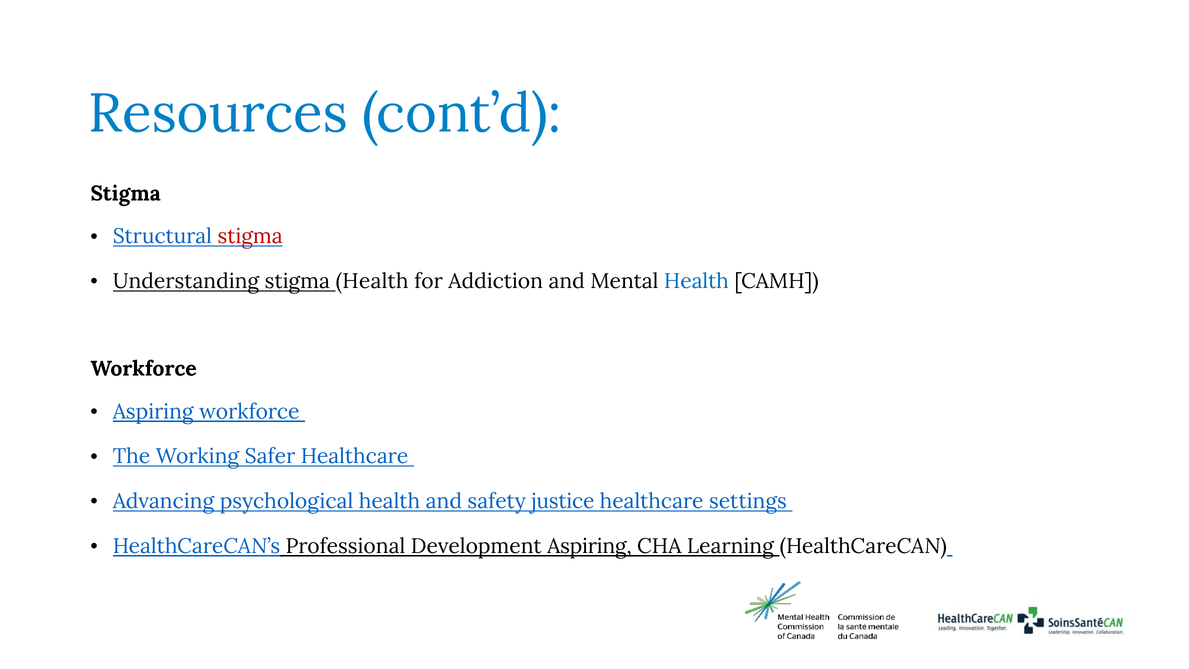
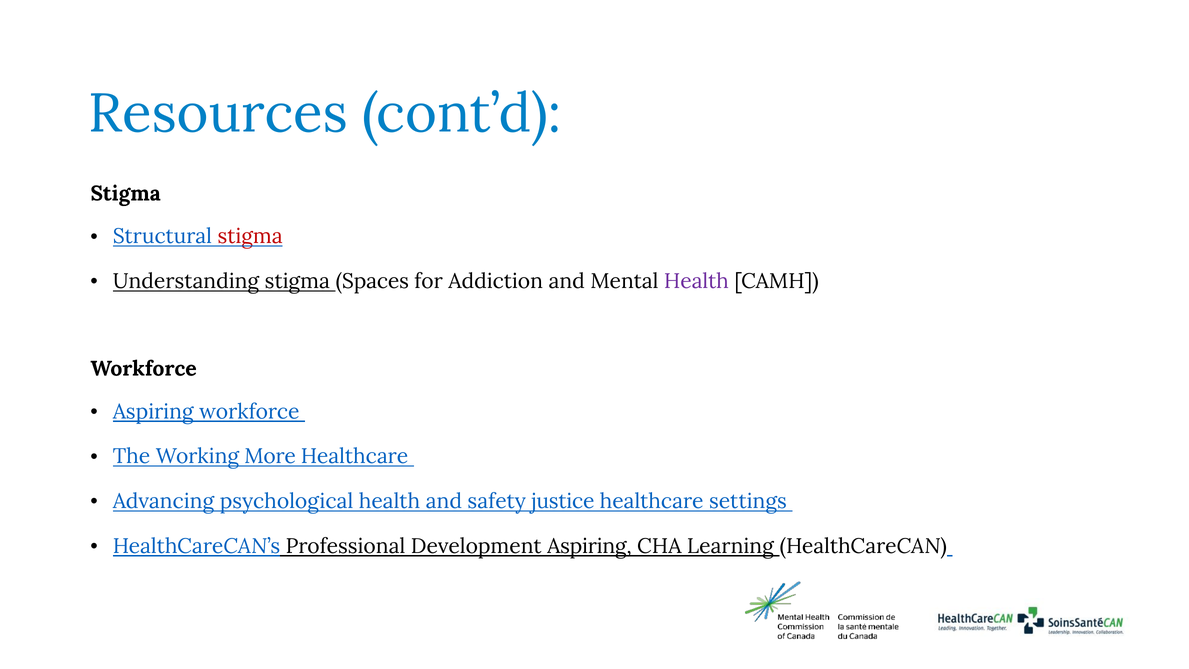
stigma Health: Health -> Spaces
Health at (696, 281) colour: blue -> purple
Safer: Safer -> More
